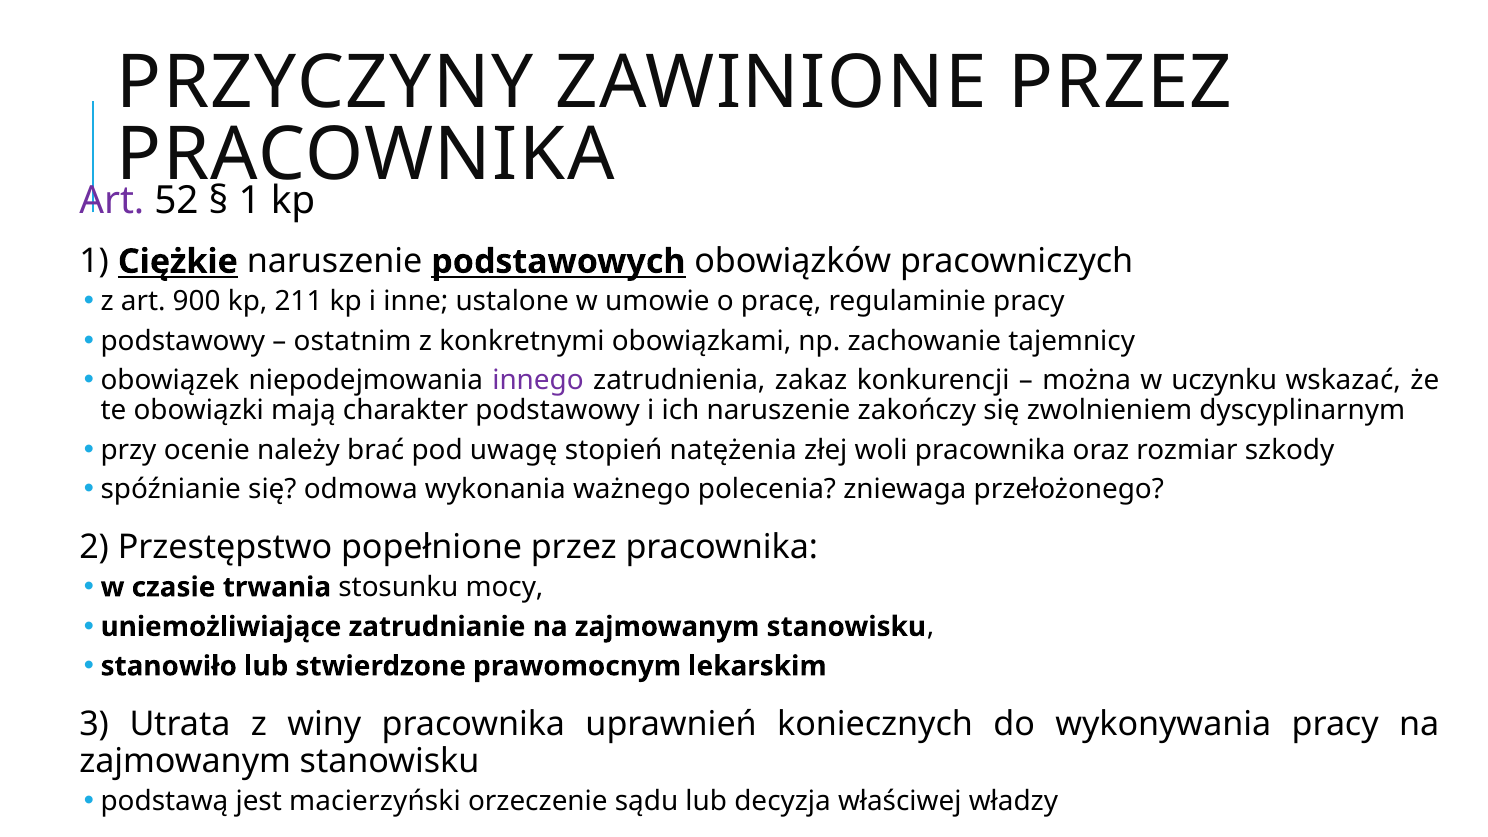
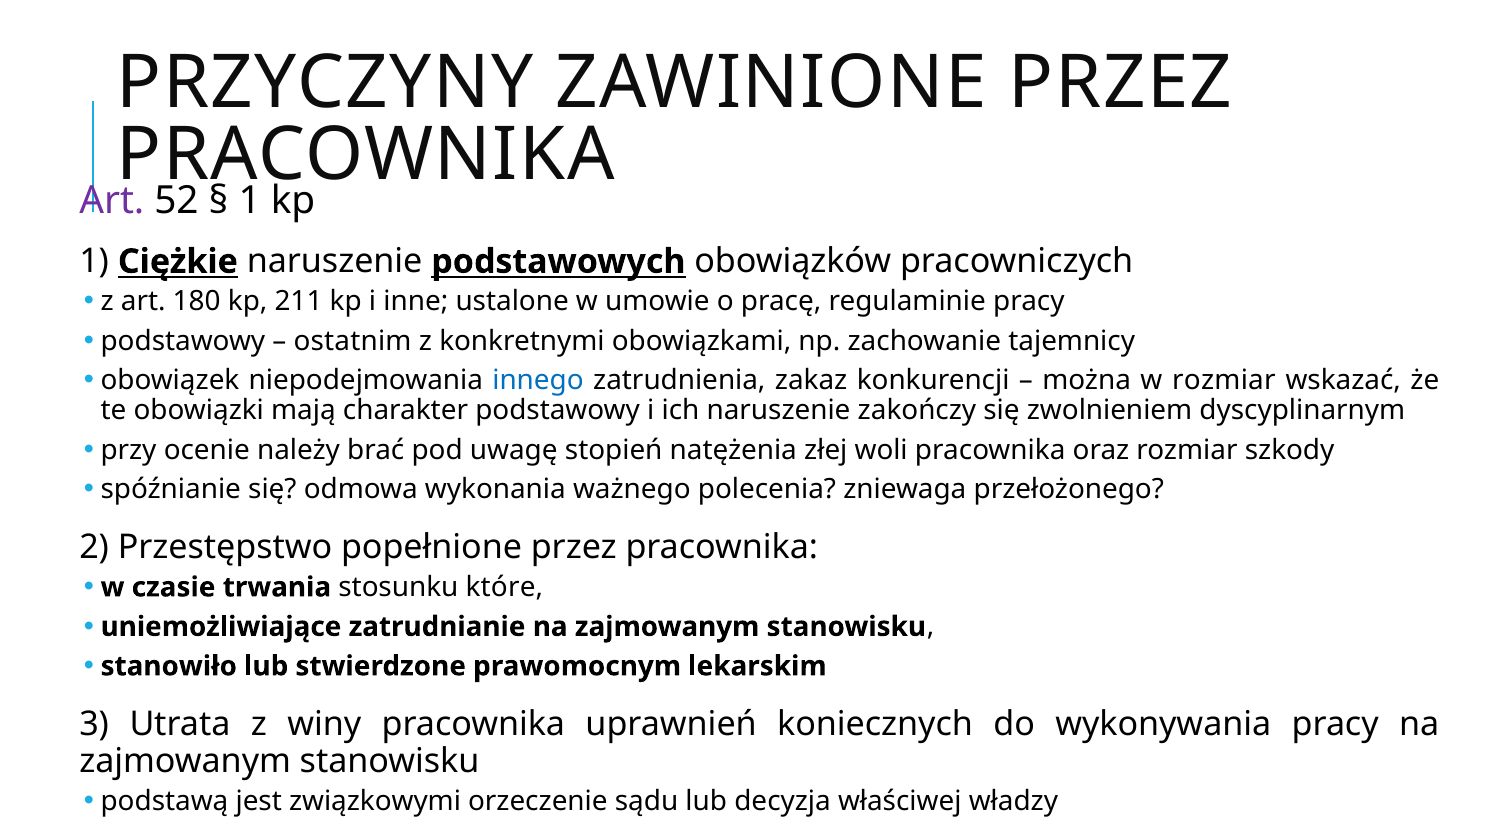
900: 900 -> 180
innego colour: purple -> blue
w uczynku: uczynku -> rozmiar
mocy: mocy -> które
macierzyński: macierzyński -> związkowymi
